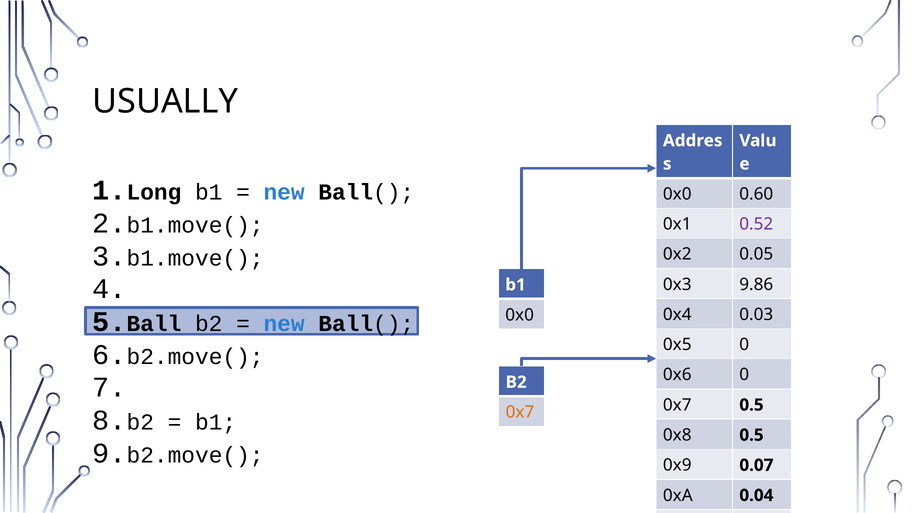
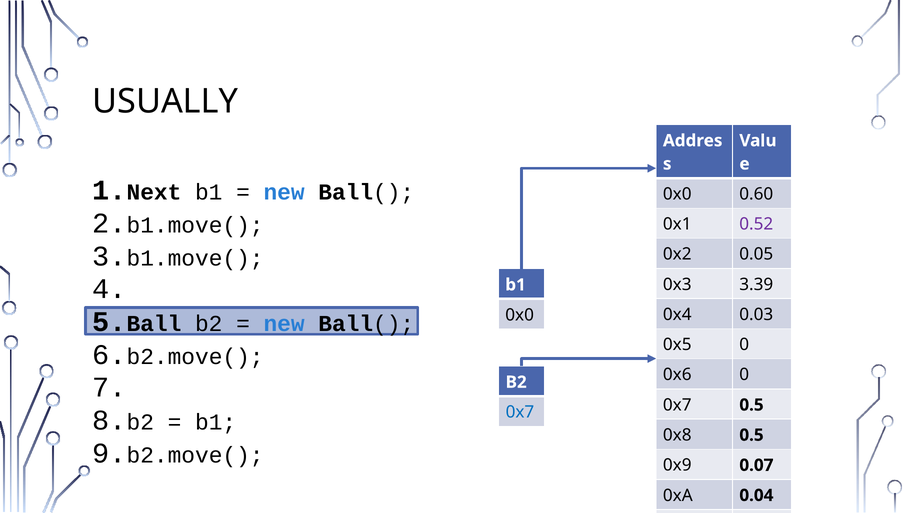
Long: Long -> Next
9.86: 9.86 -> 3.39
0x7 at (520, 413) colour: orange -> blue
